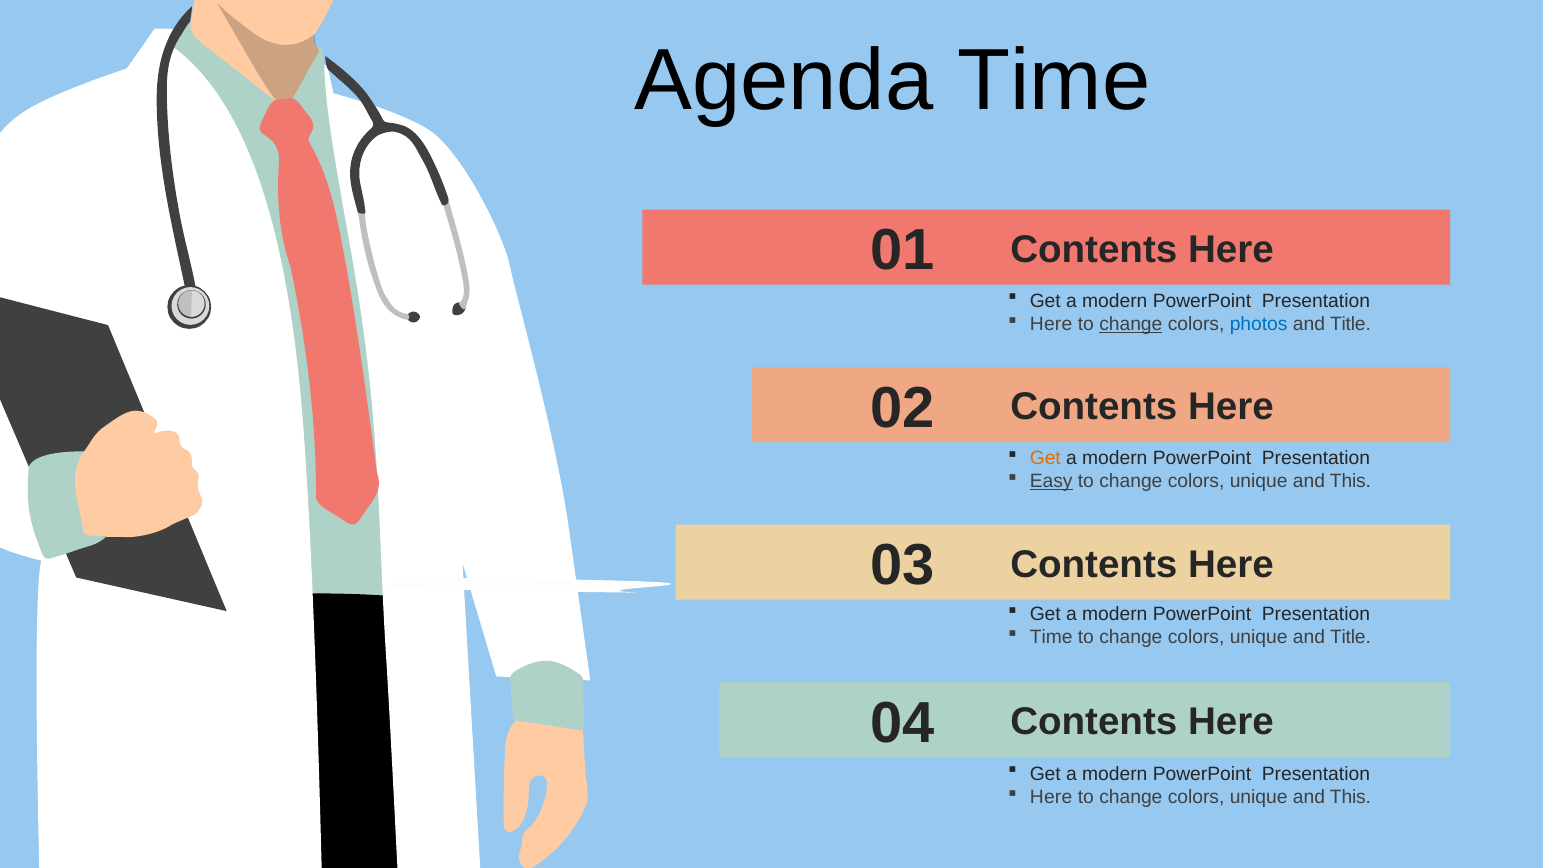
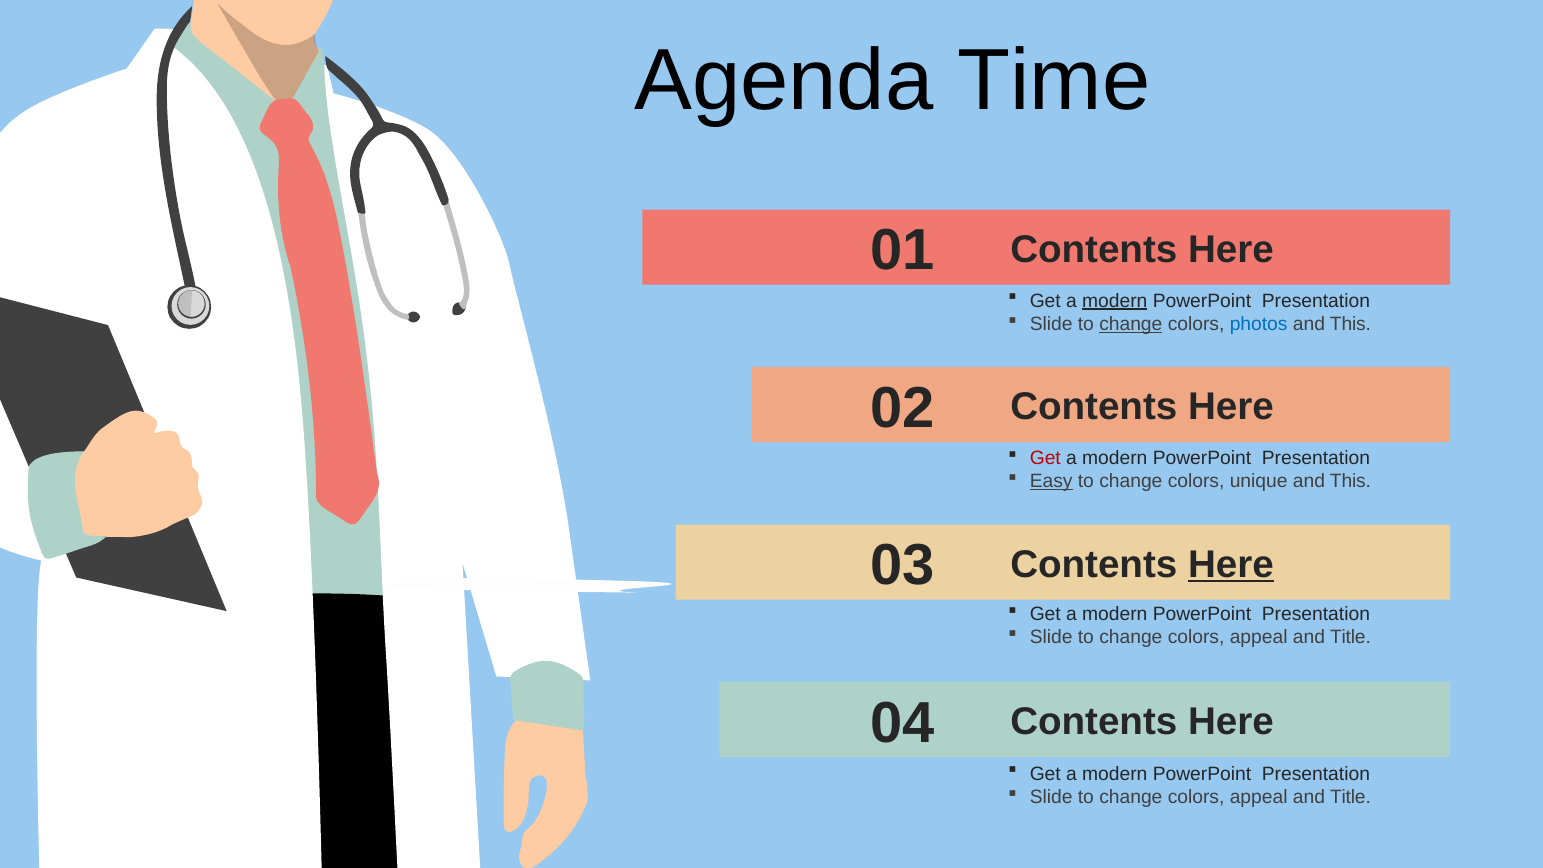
modern at (1115, 301) underline: none -> present
Here at (1051, 324): Here -> Slide
Title at (1350, 324): Title -> This
Get at (1045, 458) colour: orange -> red
Here at (1231, 564) underline: none -> present
Time at (1051, 638): Time -> Slide
unique at (1259, 638): unique -> appeal
Here at (1051, 797): Here -> Slide
unique at (1259, 797): unique -> appeal
This at (1350, 797): This -> Title
